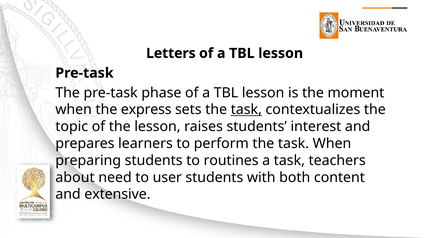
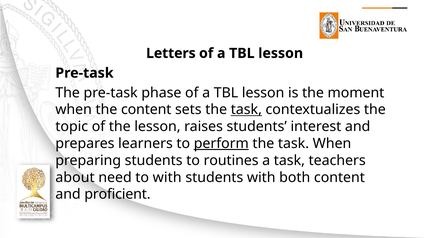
the express: express -> content
perform underline: none -> present
to user: user -> with
extensive: extensive -> proficient
